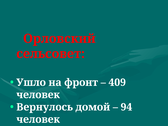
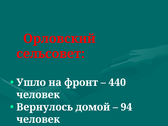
409: 409 -> 440
